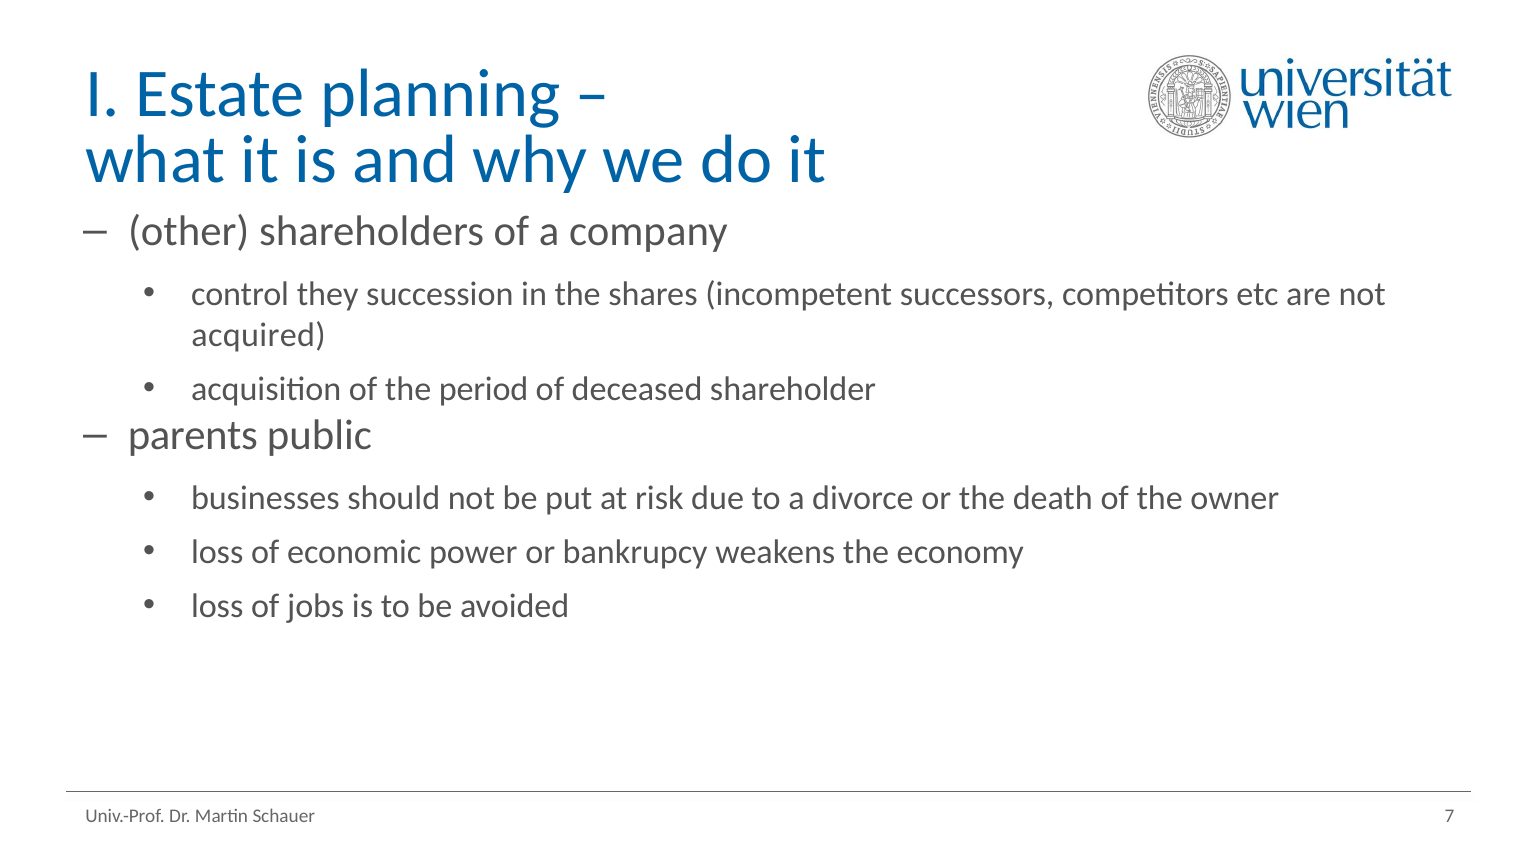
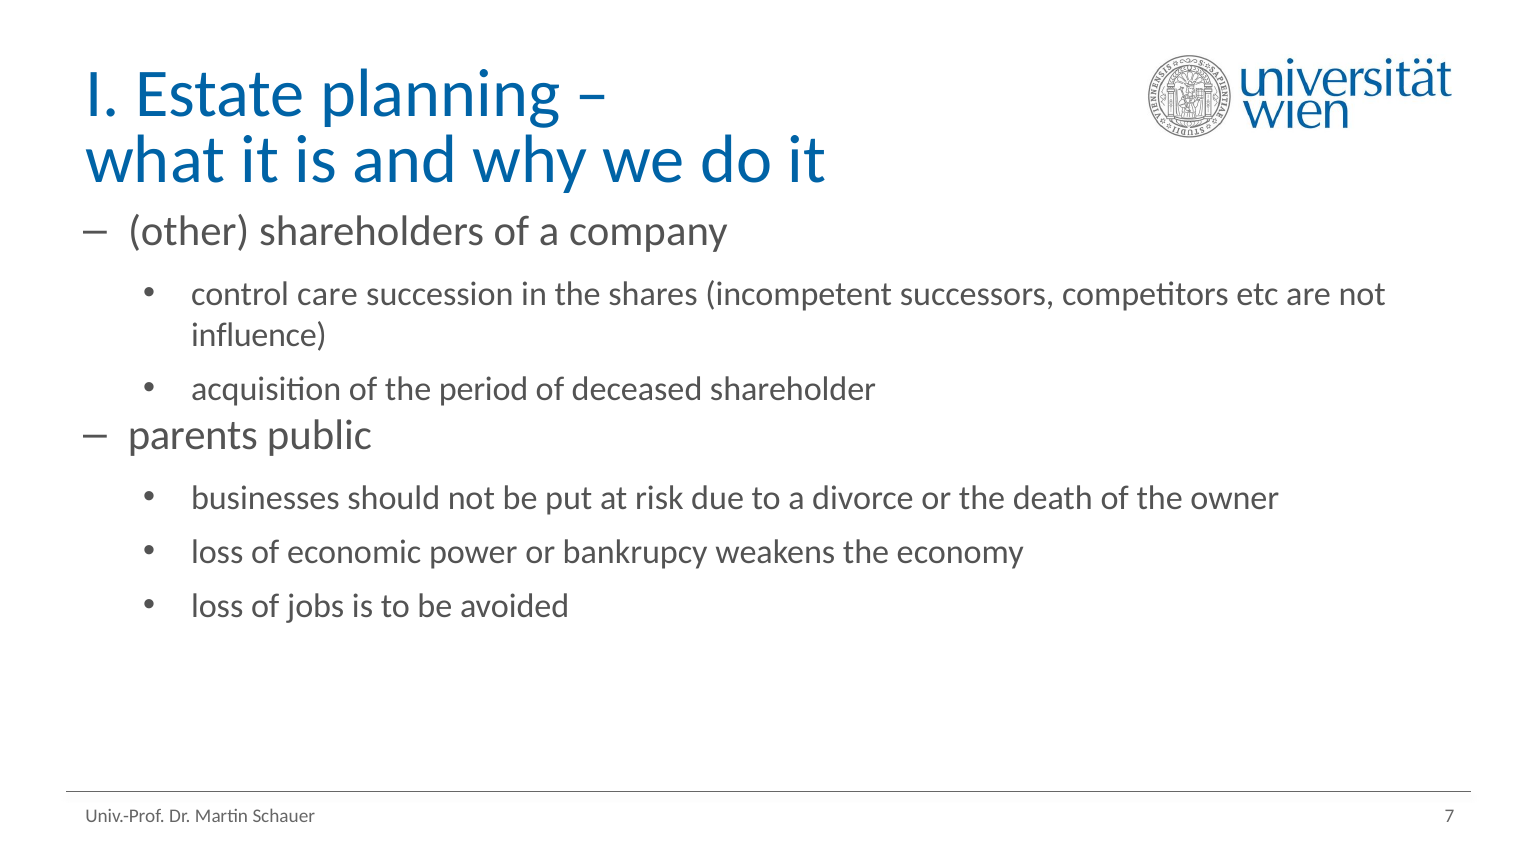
they: they -> care
acquired: acquired -> influence
